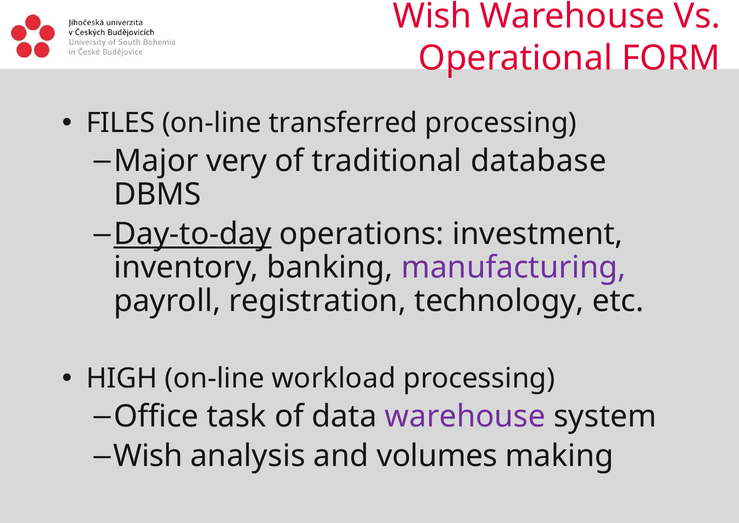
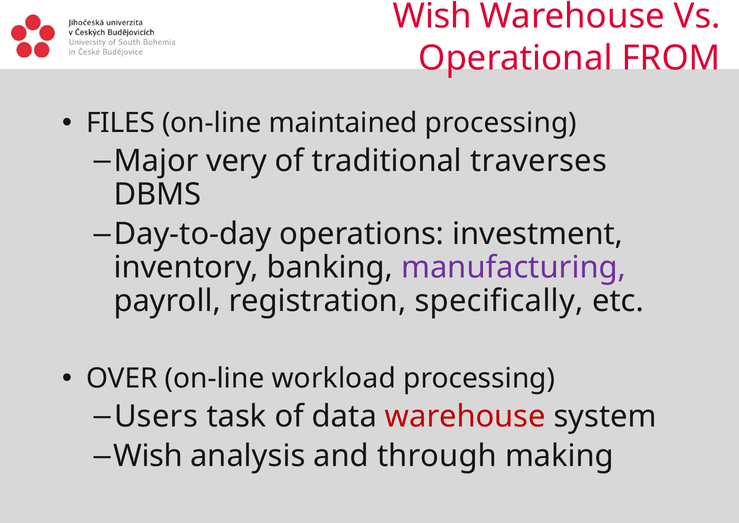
FORM: FORM -> FROM
transferred: transferred -> maintained
database: database -> traverses
Day-to-day underline: present -> none
technology: technology -> specifically
HIGH: HIGH -> OVER
Office: Office -> Users
warehouse at (465, 416) colour: purple -> red
volumes: volumes -> through
